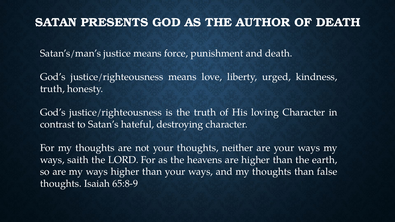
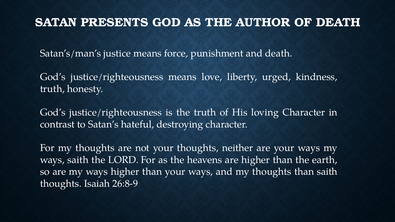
than false: false -> saith
65:8-9: 65:8-9 -> 26:8-9
